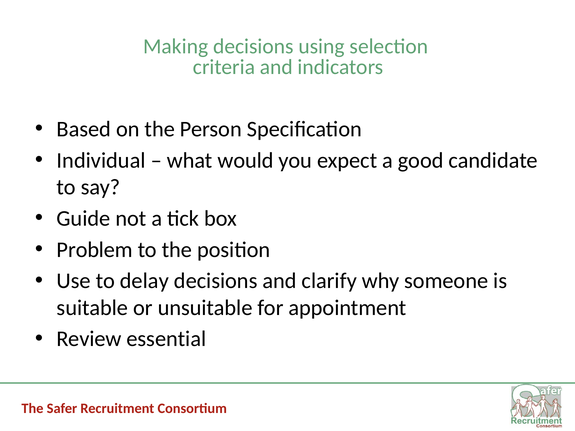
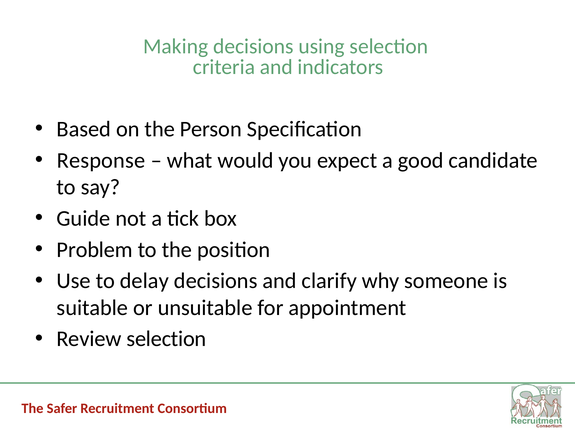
Individual: Individual -> Response
Review essential: essential -> selection
